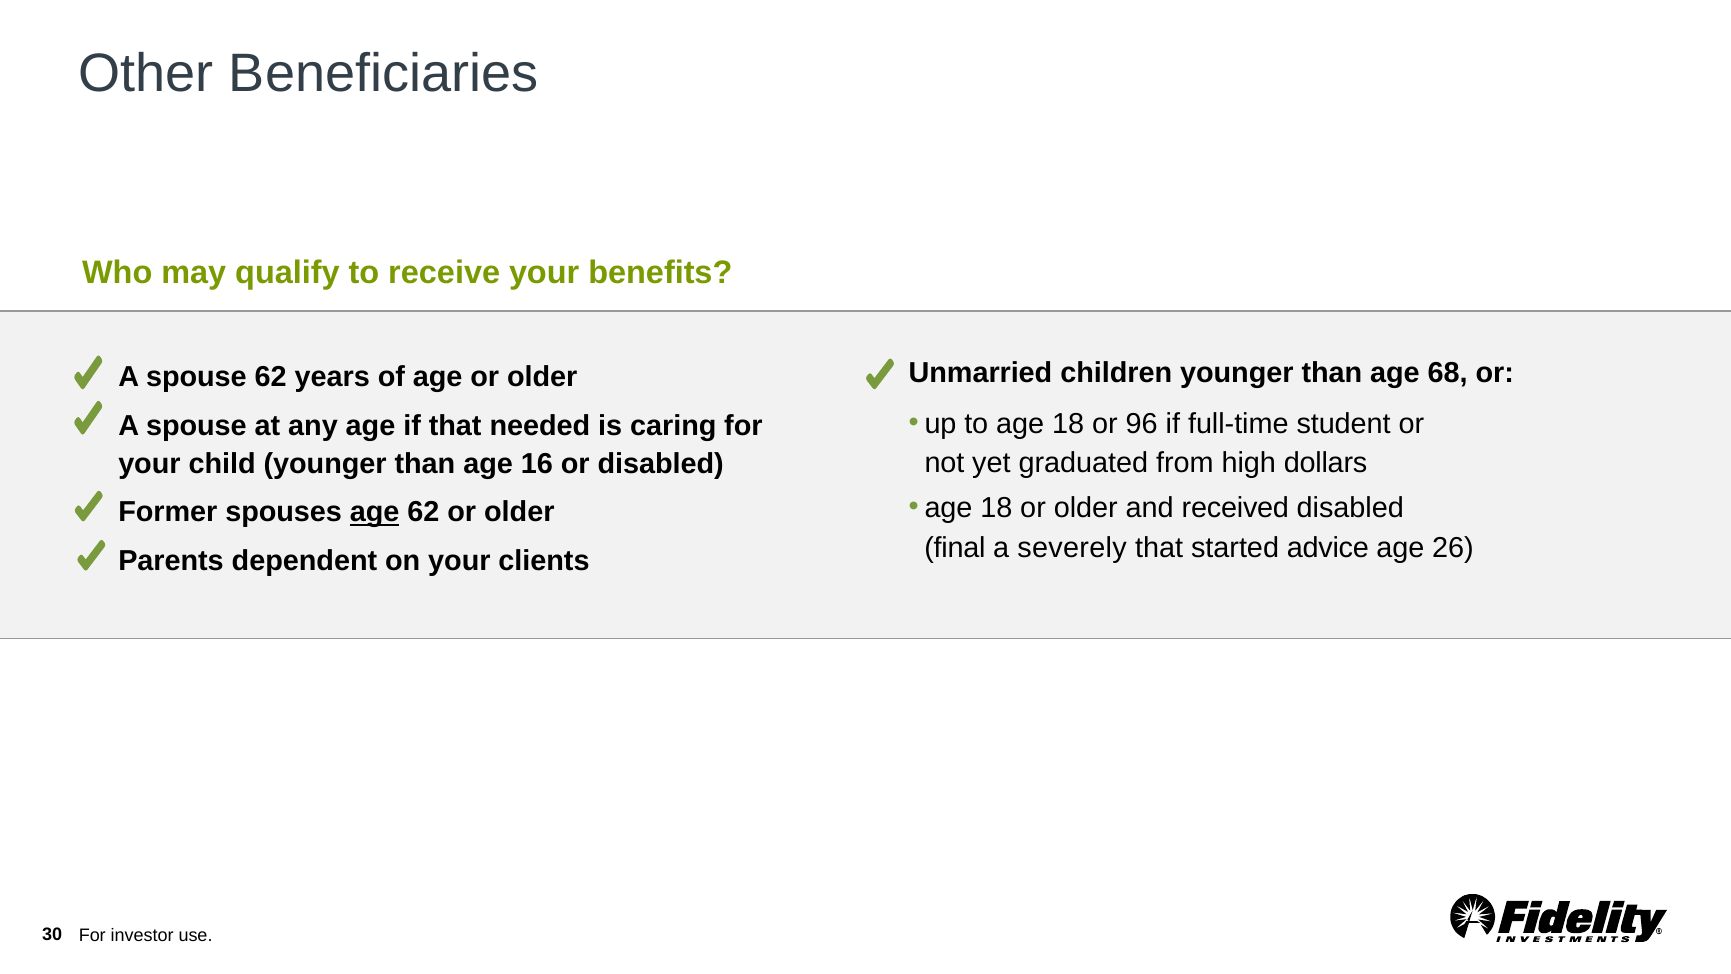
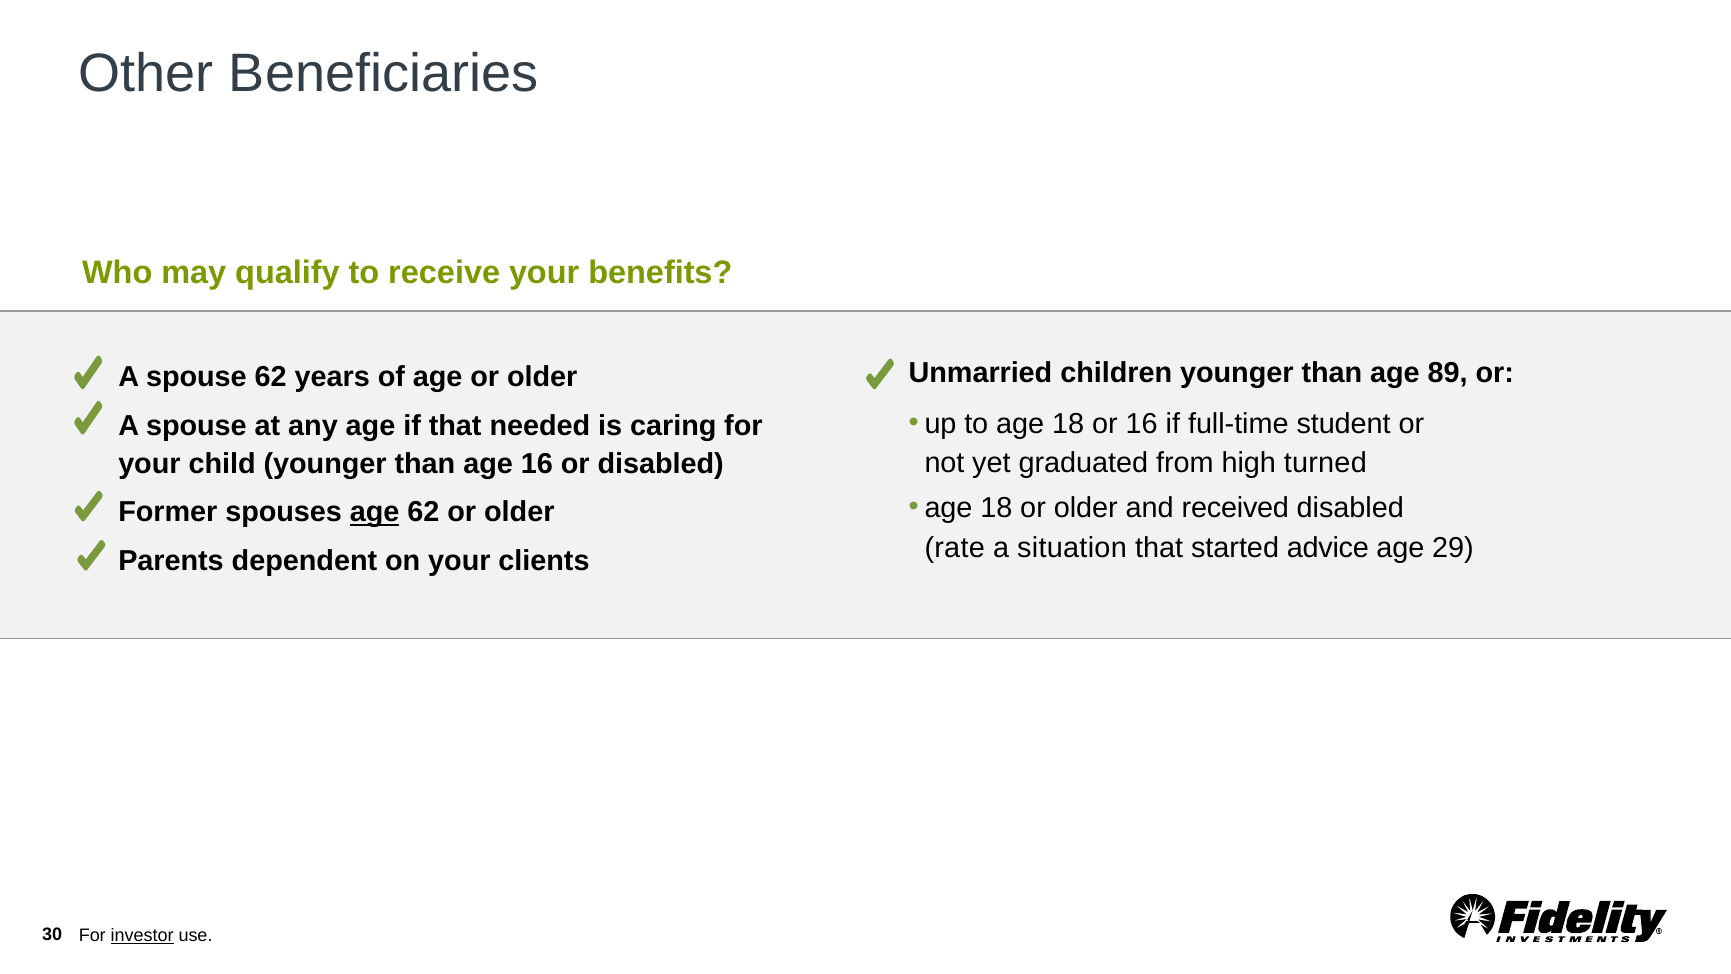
68: 68 -> 89
or 96: 96 -> 16
dollars: dollars -> turned
final: final -> rate
severely: severely -> situation
26: 26 -> 29
investor underline: none -> present
